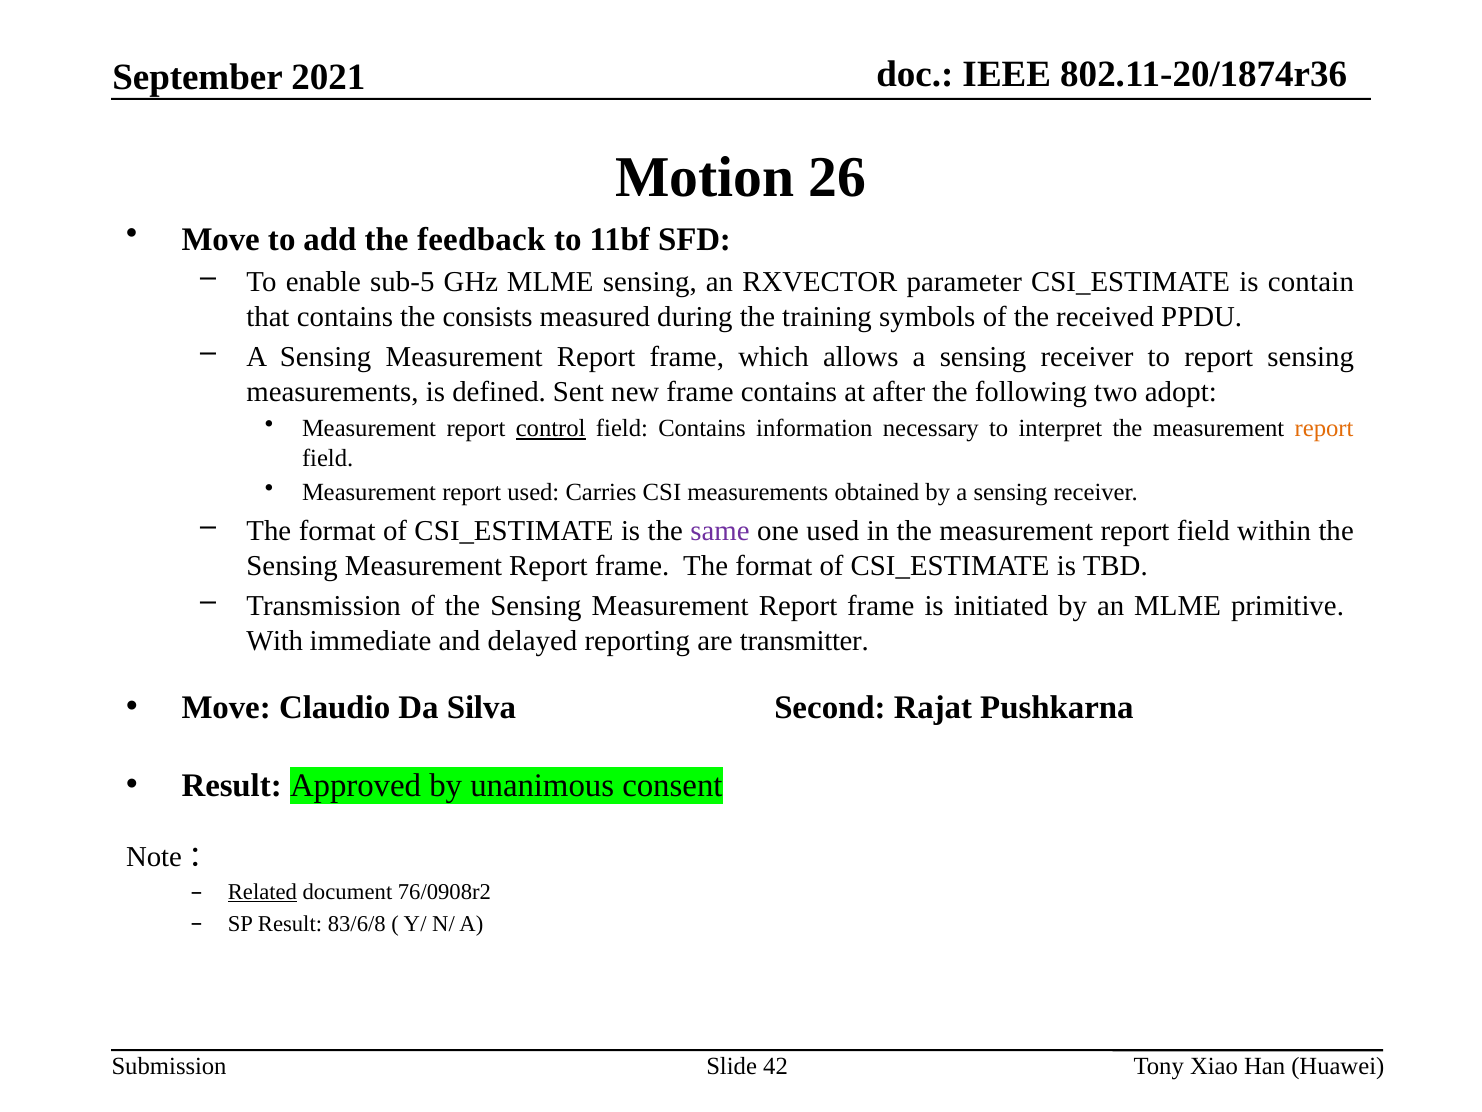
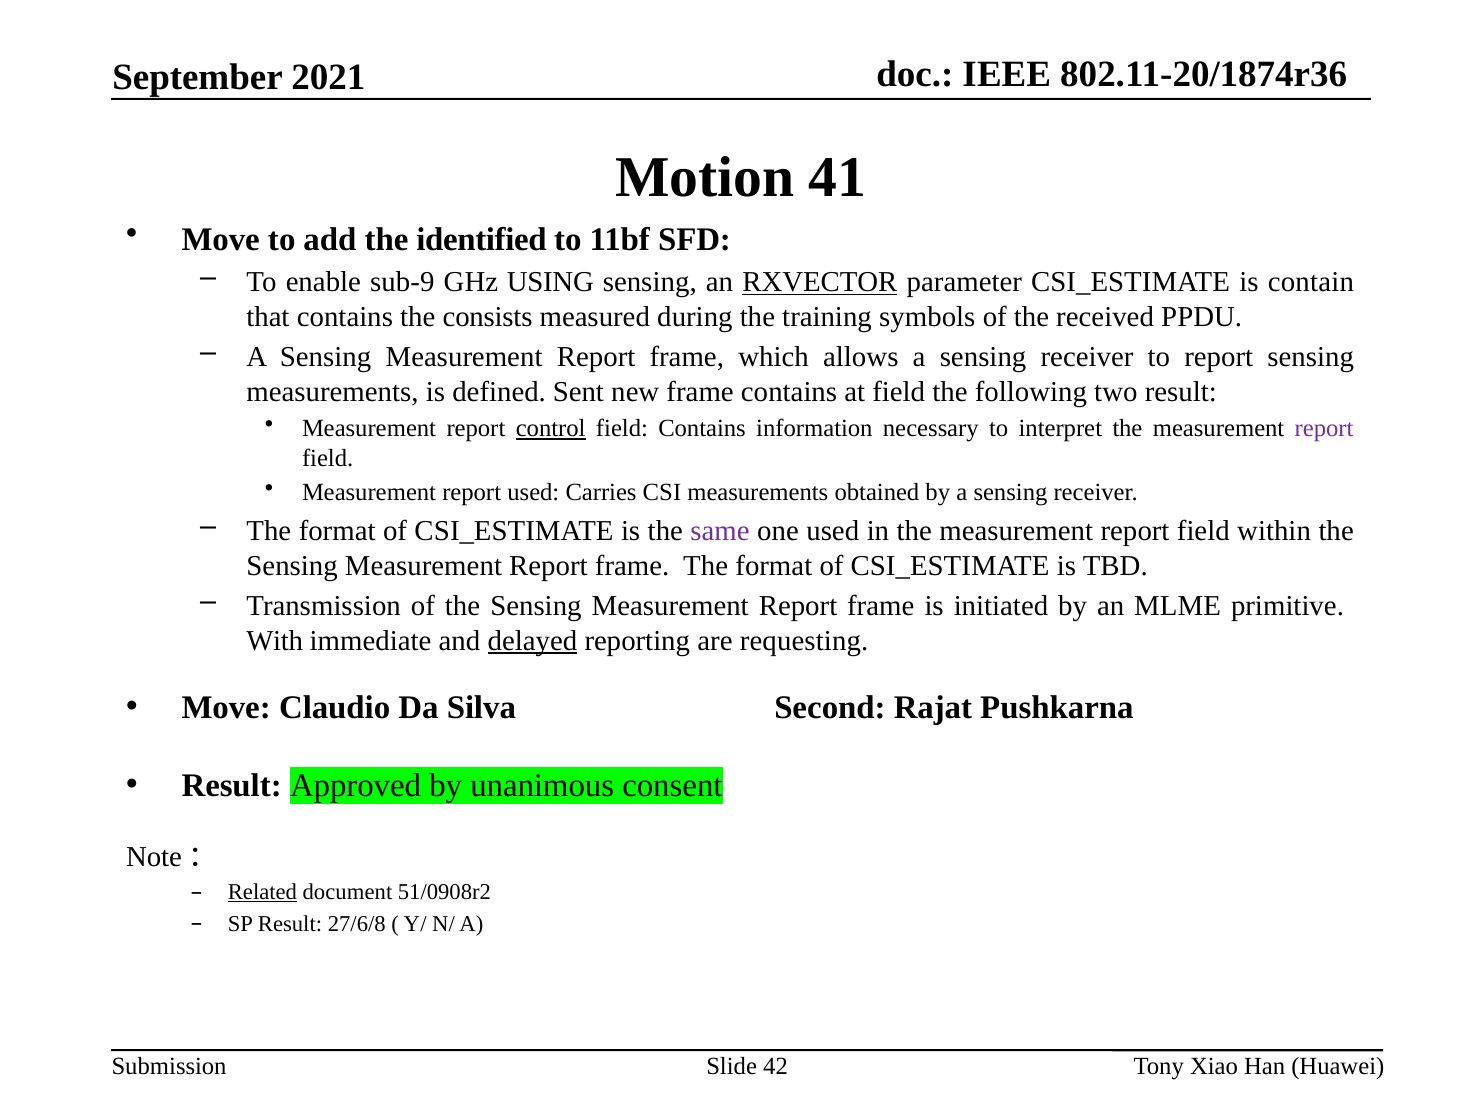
26: 26 -> 41
feedback: feedback -> identified
sub-5: sub-5 -> sub-9
GHz MLME: MLME -> USING
RXVECTOR underline: none -> present
at after: after -> field
two adopt: adopt -> result
report at (1324, 428) colour: orange -> purple
delayed underline: none -> present
transmitter: transmitter -> requesting
76/0908r2: 76/0908r2 -> 51/0908r2
83/6/8: 83/6/8 -> 27/6/8
